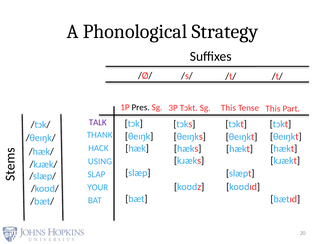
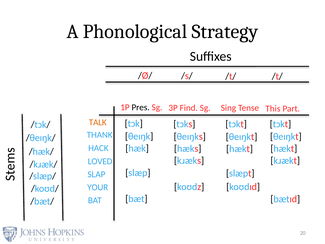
3P Tɔkt: Tɔkt -> Find
Sg This: This -> Sing
TALK colour: purple -> orange
USING: USING -> LOVED
